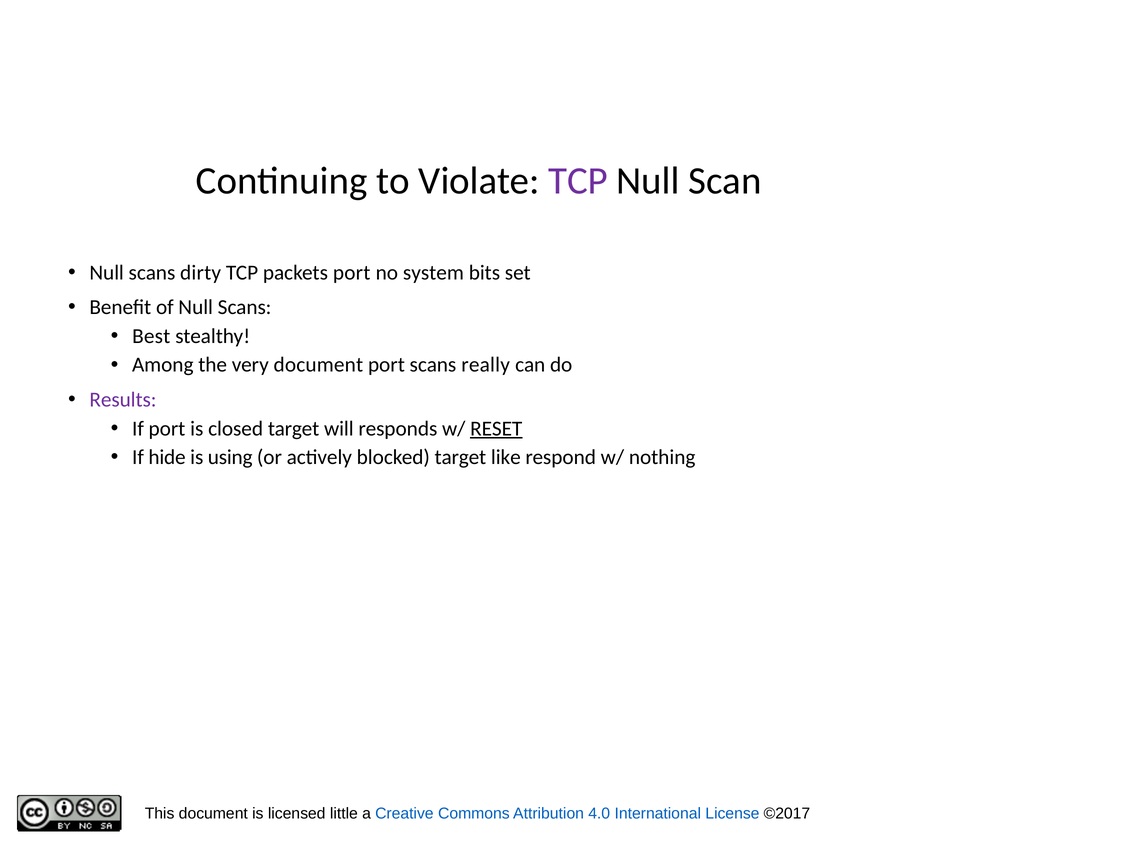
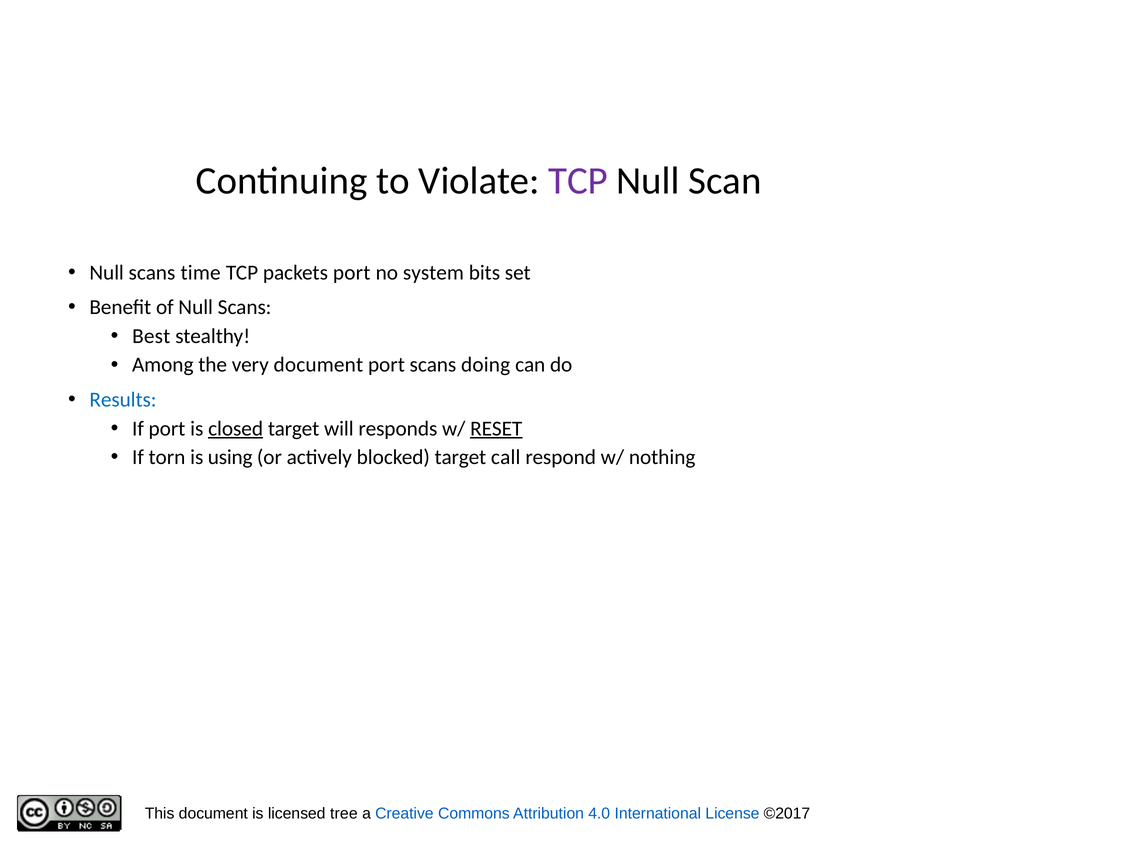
dirty: dirty -> time
really: really -> doing
Results colour: purple -> blue
closed underline: none -> present
hide: hide -> torn
like: like -> call
little: little -> tree
